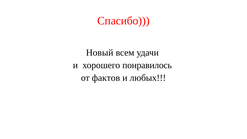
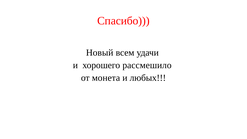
понравилось: понравилось -> рассмешило
фактов: фактов -> монета
